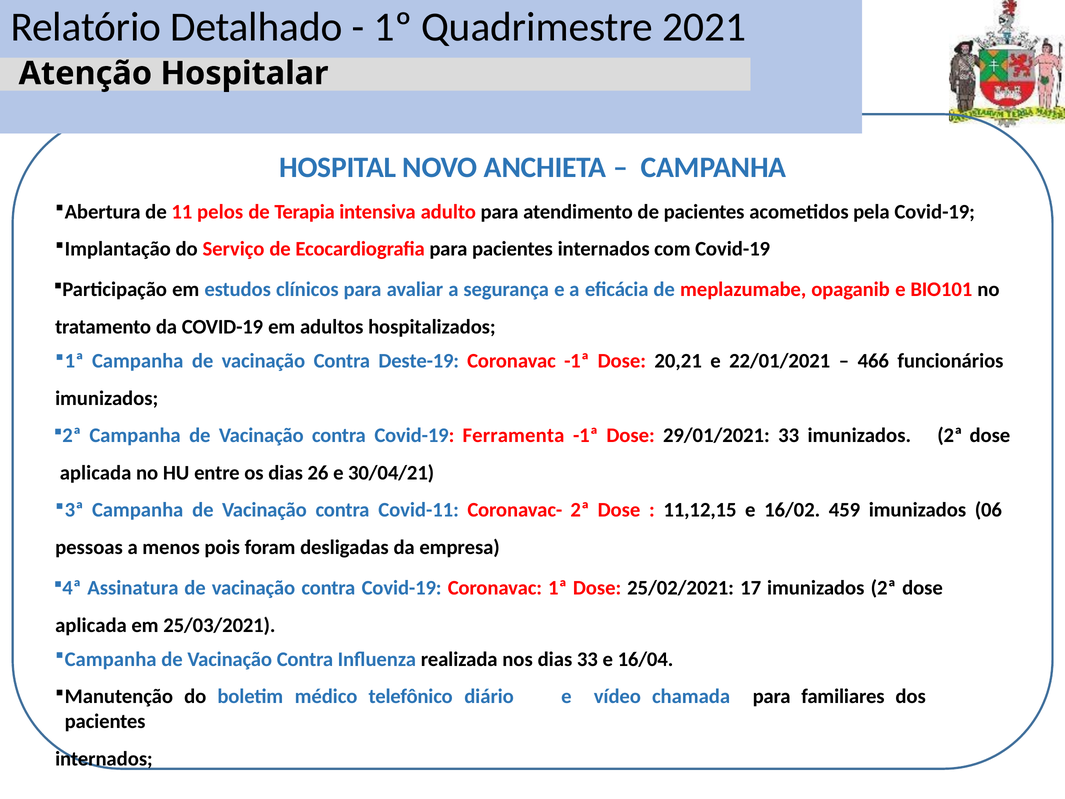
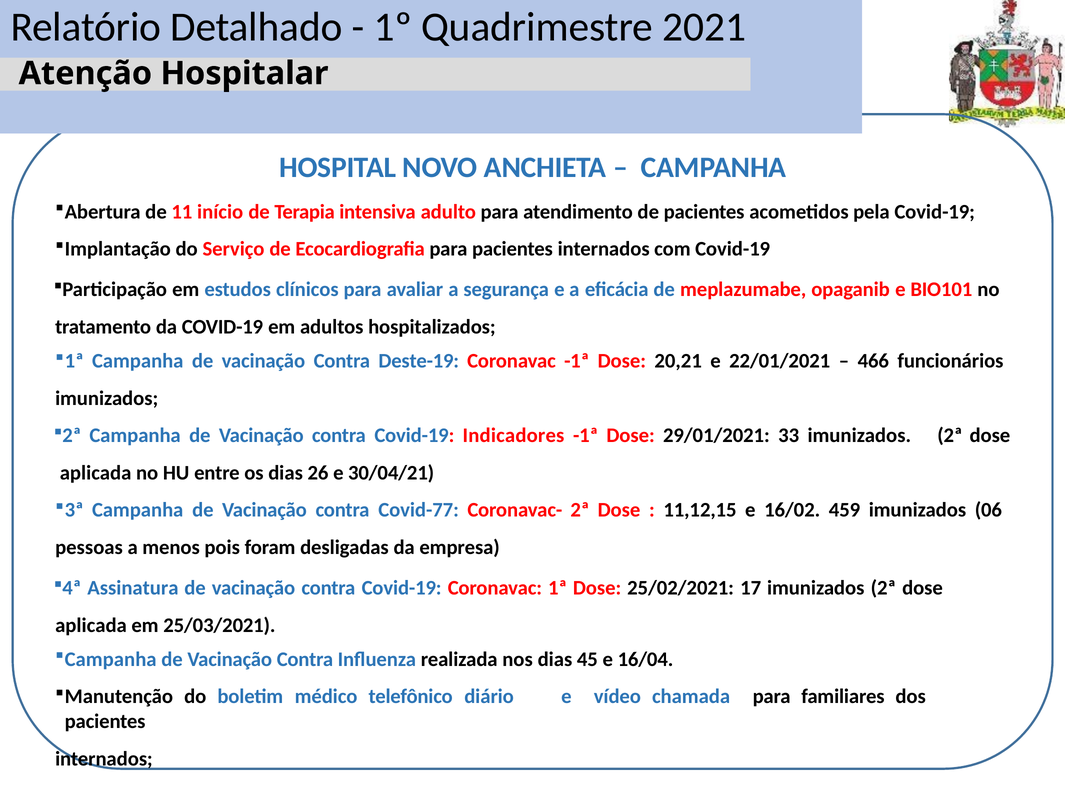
pelos: pelos -> início
Ferramenta: Ferramenta -> Indicadores
Covid-11: Covid-11 -> Covid-77
dias 33: 33 -> 45
